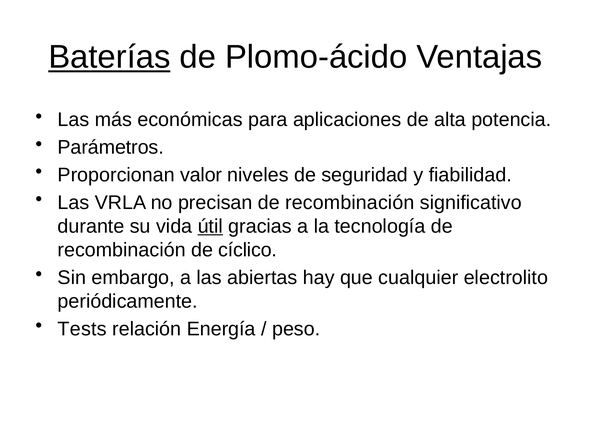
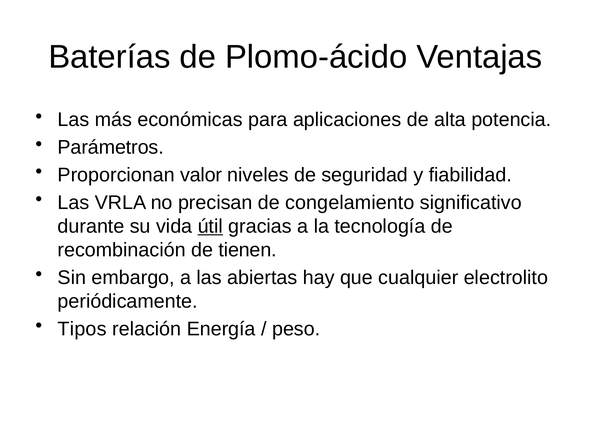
Baterías underline: present -> none
precisan de recombinación: recombinación -> congelamiento
cíclico: cíclico -> tienen
Tests: Tests -> Tipos
